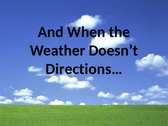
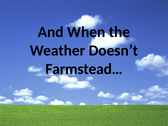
Directions…: Directions… -> Farmstead…
